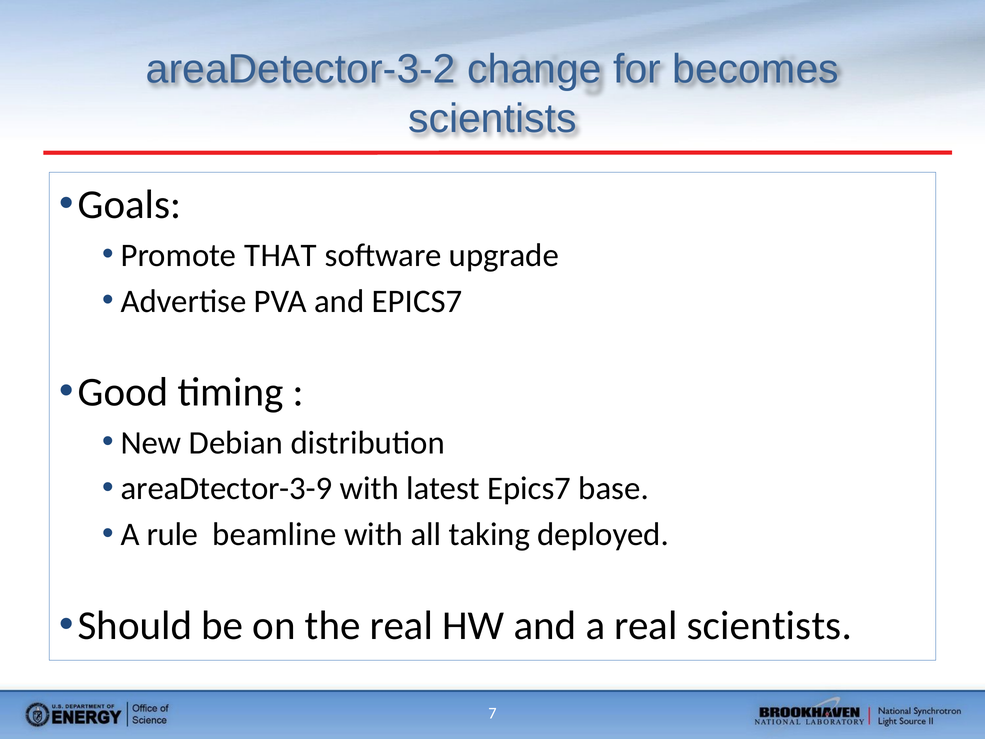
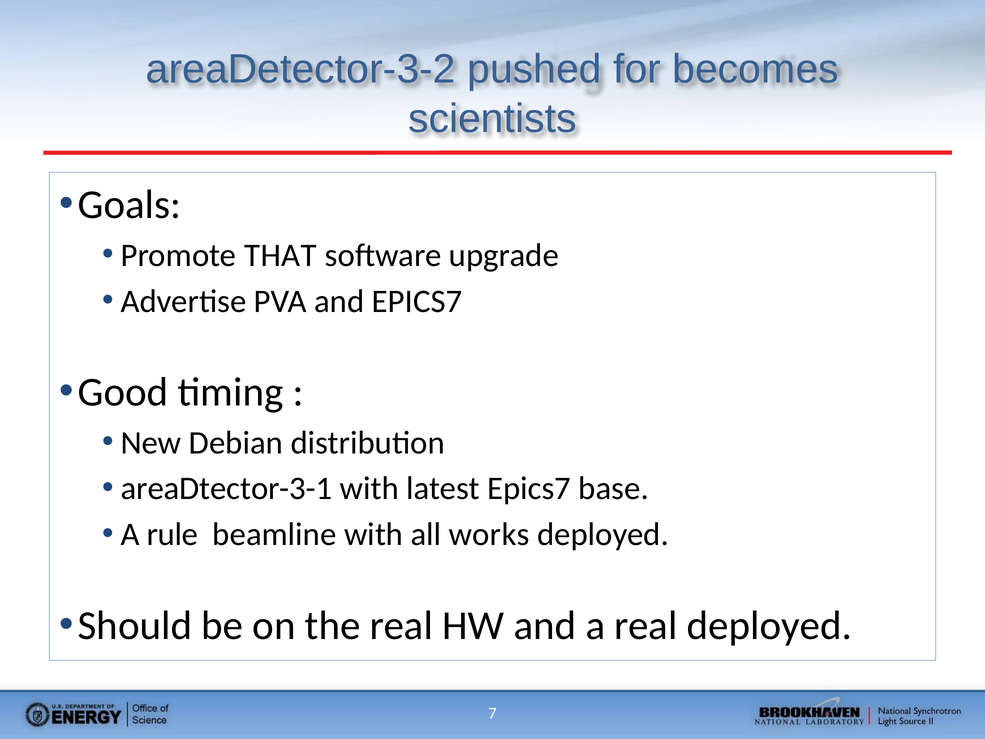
change: change -> pushed
areaDtector-3-9: areaDtector-3-9 -> areaDtector-3-1
taking: taking -> works
real scientists: scientists -> deployed
